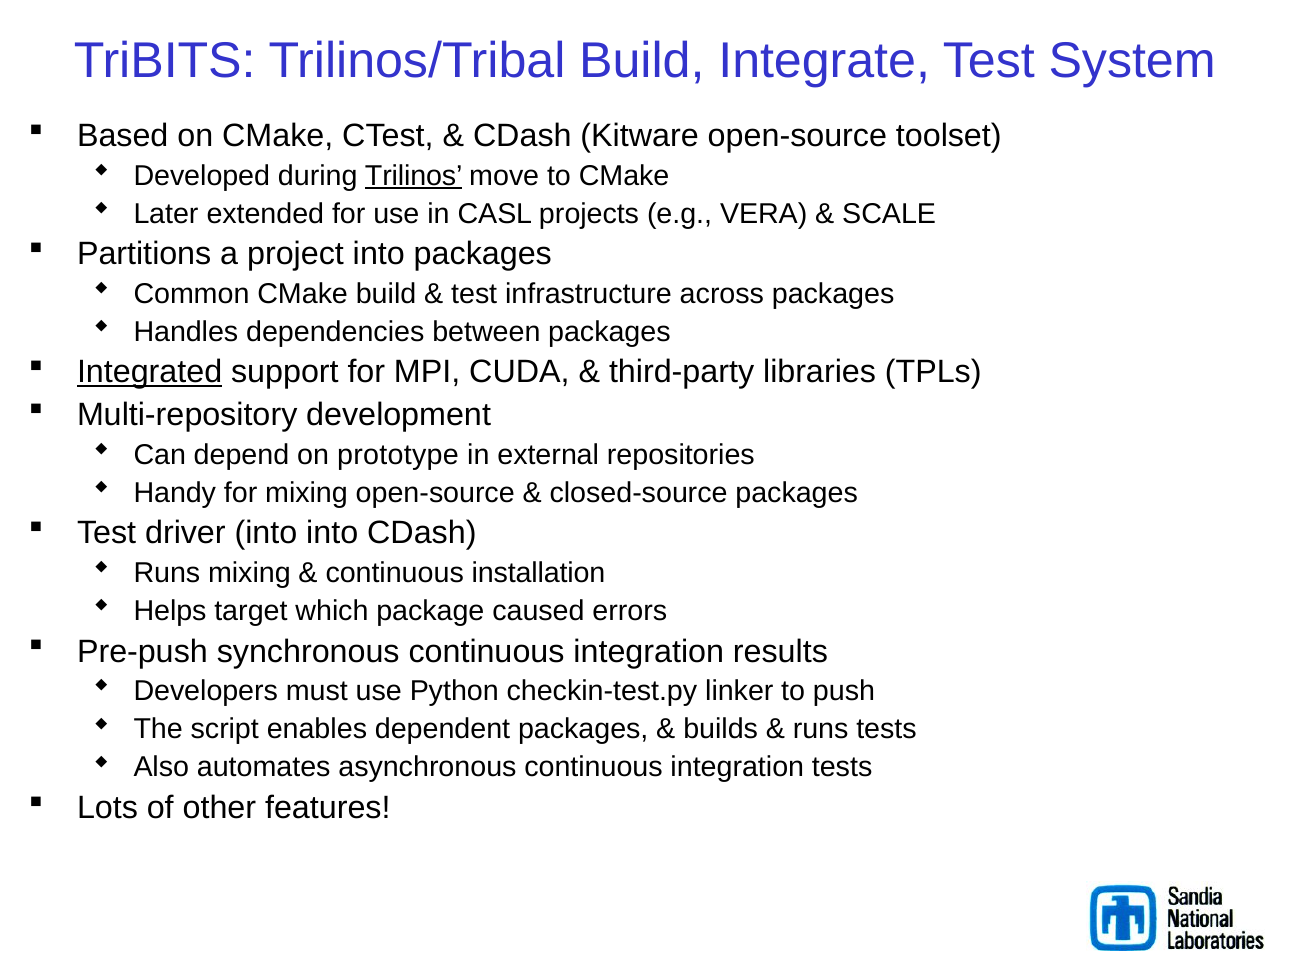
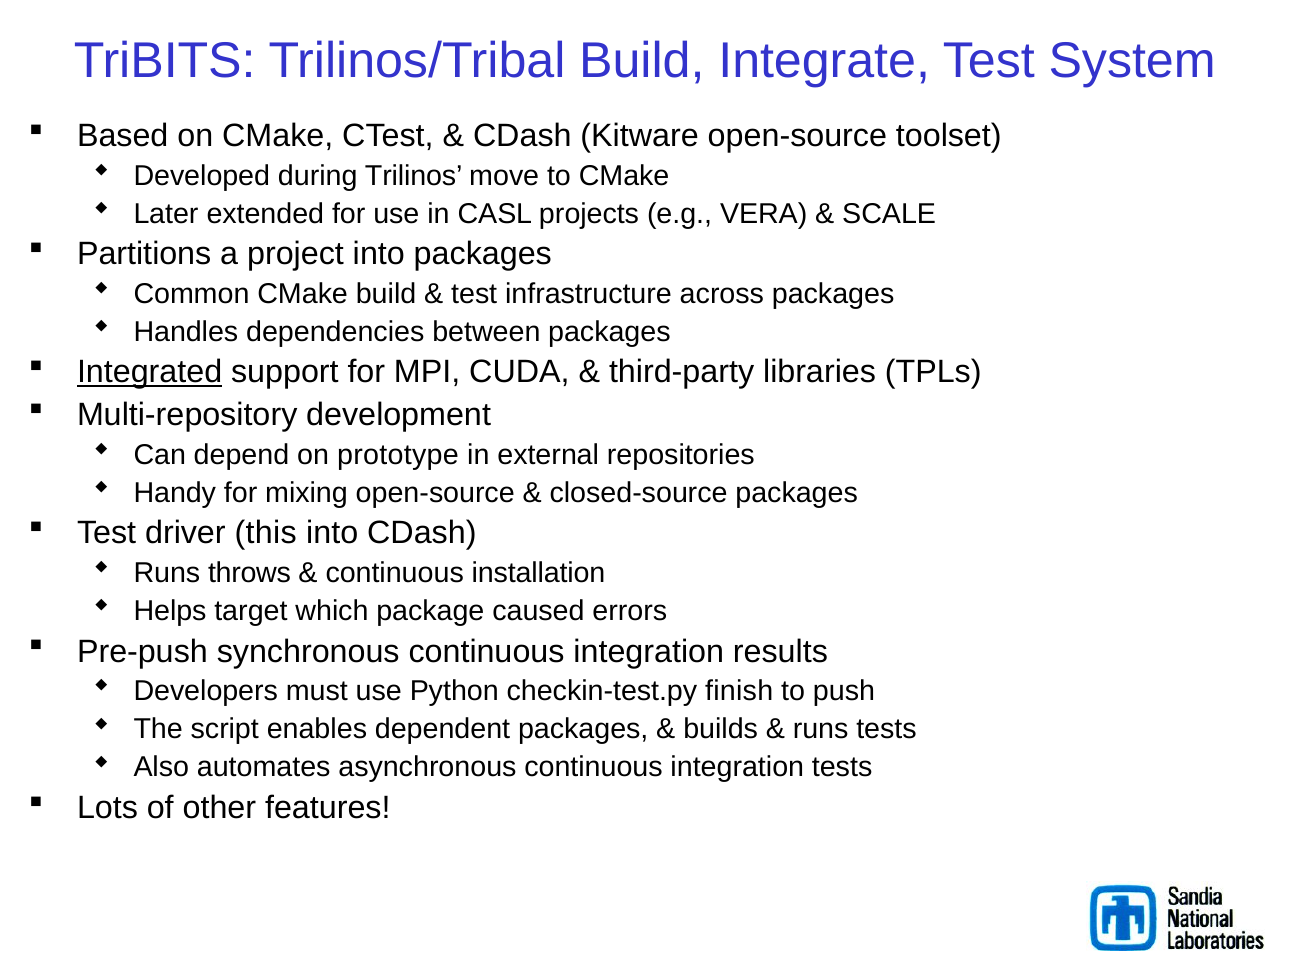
Trilinos underline: present -> none
driver into: into -> this
Runs mixing: mixing -> throws
linker: linker -> finish
